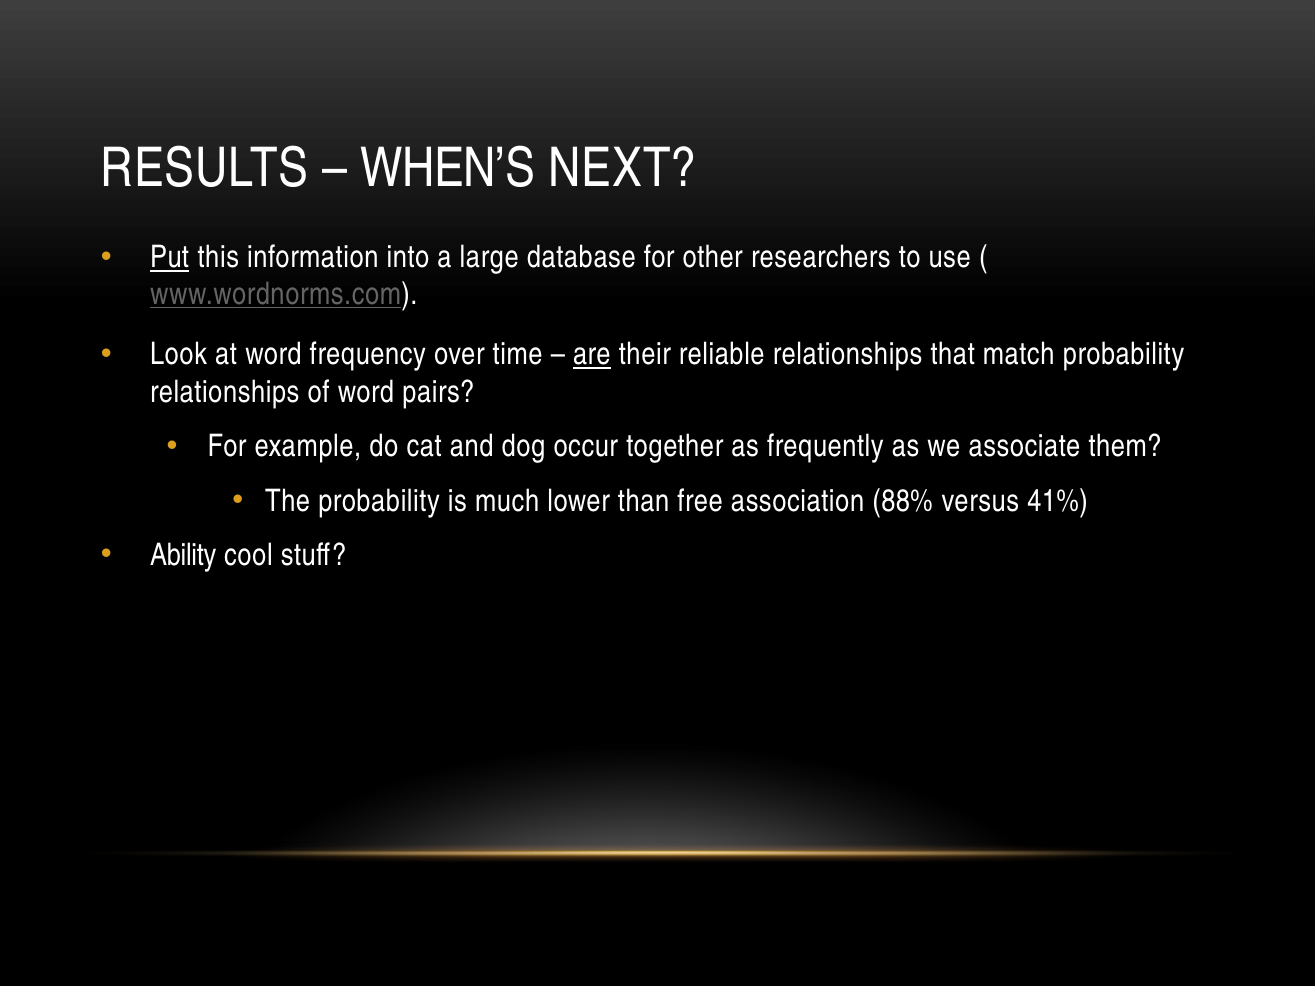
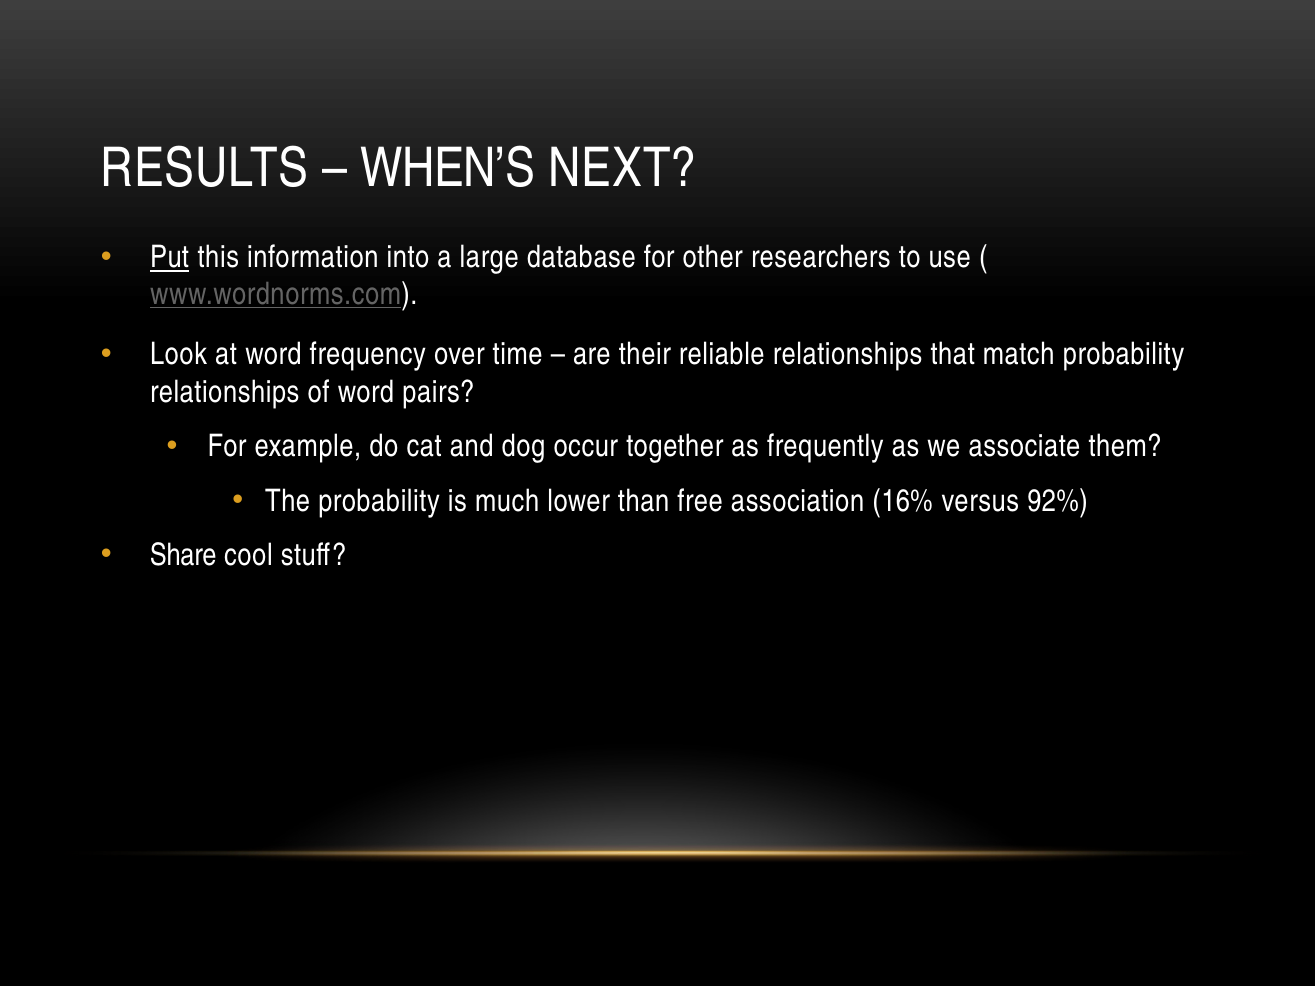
are underline: present -> none
88%: 88% -> 16%
41%: 41% -> 92%
Ability: Ability -> Share
